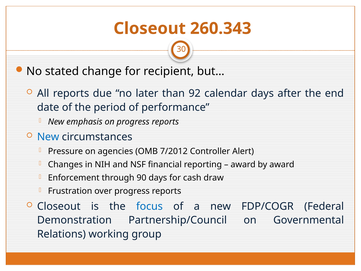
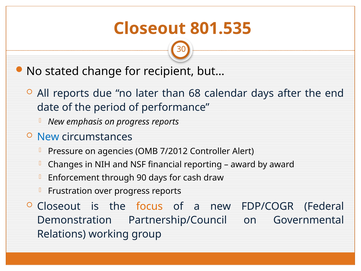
260.343: 260.343 -> 801.535
92: 92 -> 68
focus colour: blue -> orange
